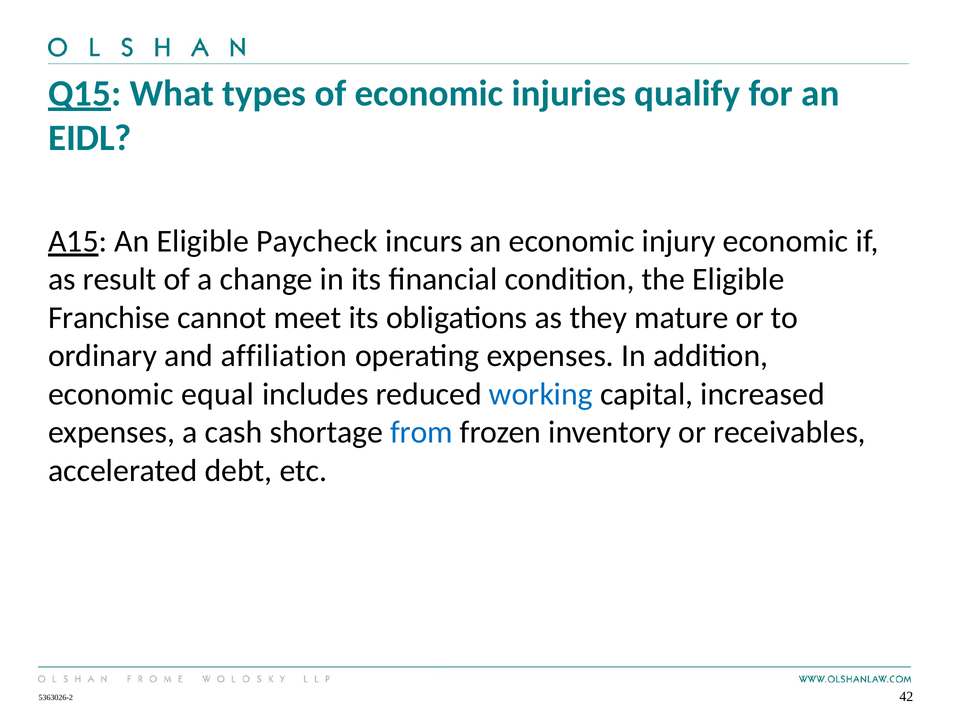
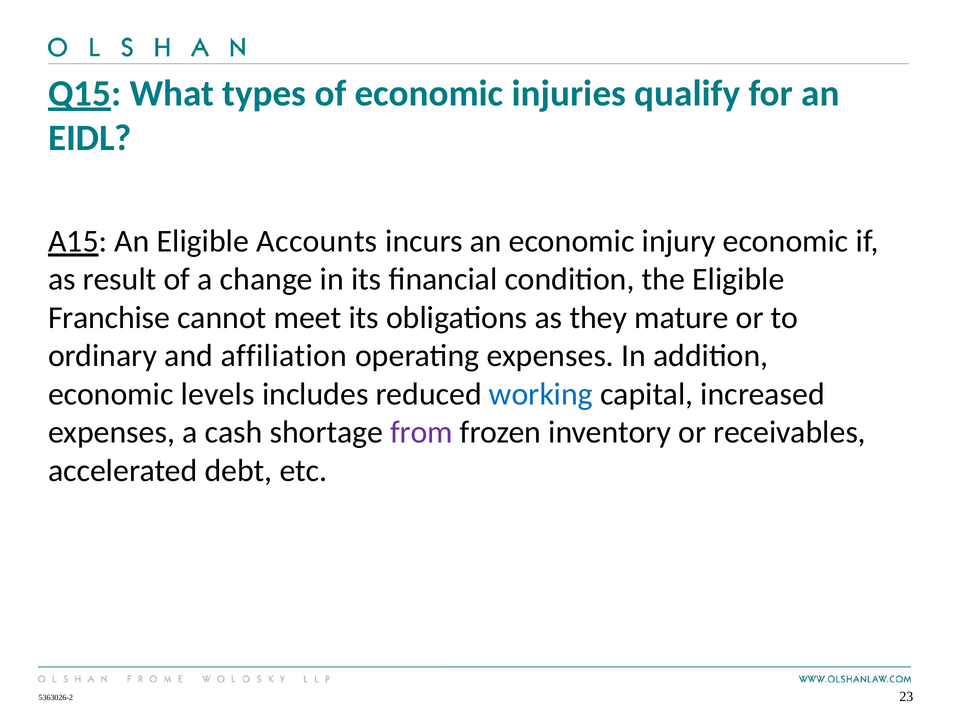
Paycheck: Paycheck -> Accounts
equal: equal -> levels
from colour: blue -> purple
42: 42 -> 23
